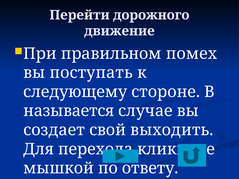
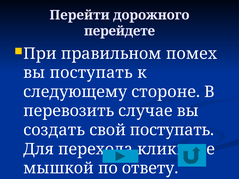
движение: движение -> перейдете
называется: называется -> перевозить
создает: создает -> создать
свой выходить: выходить -> поступать
